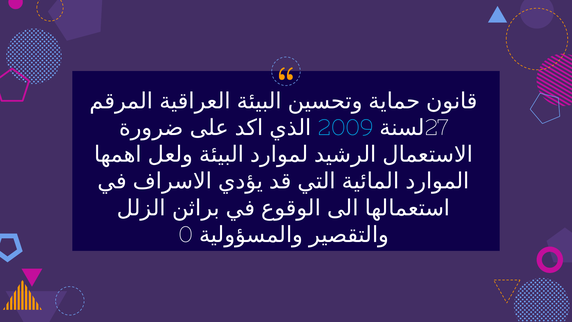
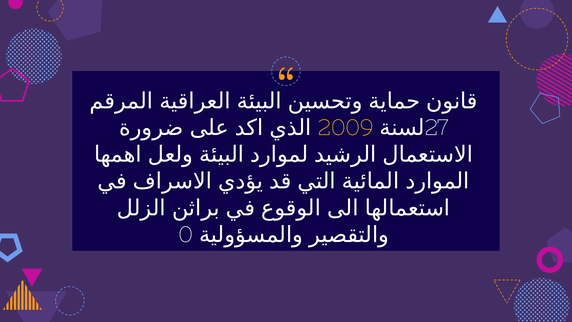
2009 colour: light blue -> yellow
